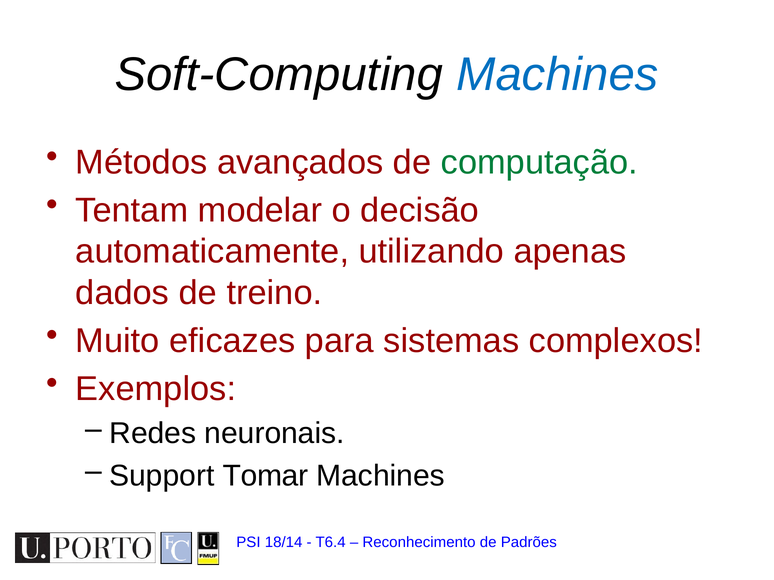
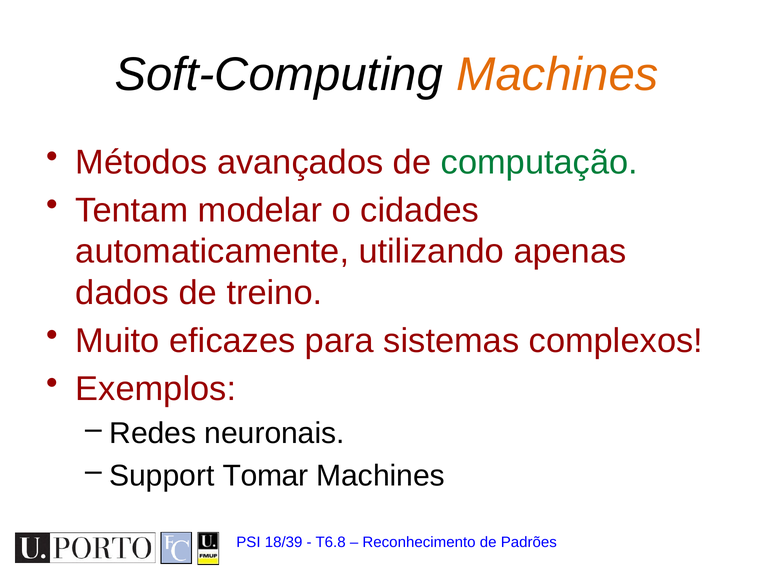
Machines at (557, 75) colour: blue -> orange
decisão: decisão -> cidades
18/14: 18/14 -> 18/39
T6.4: T6.4 -> T6.8
